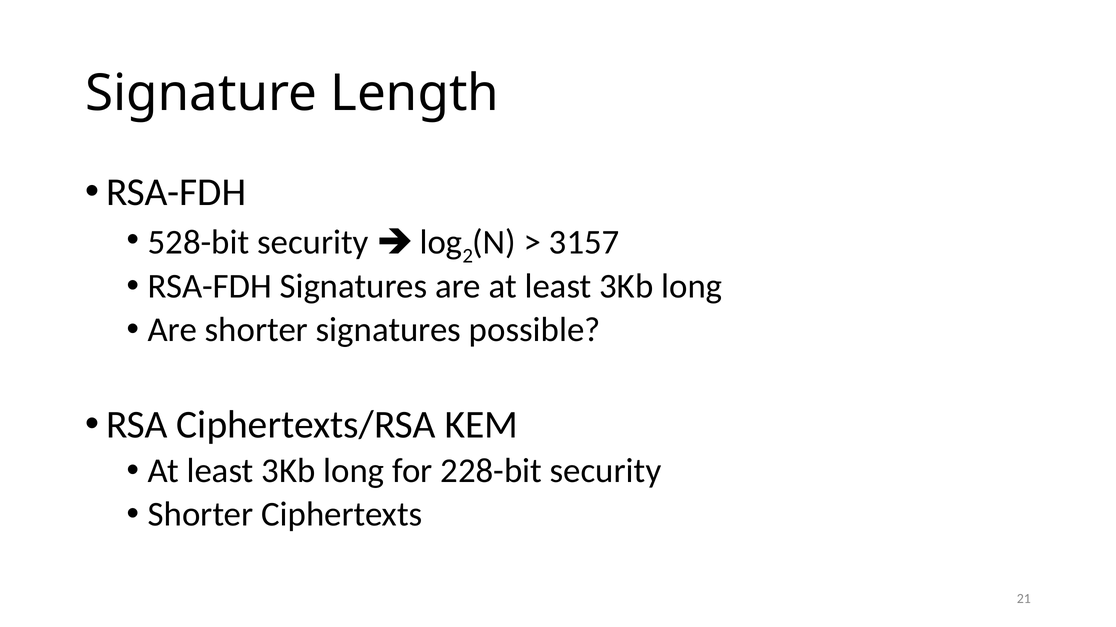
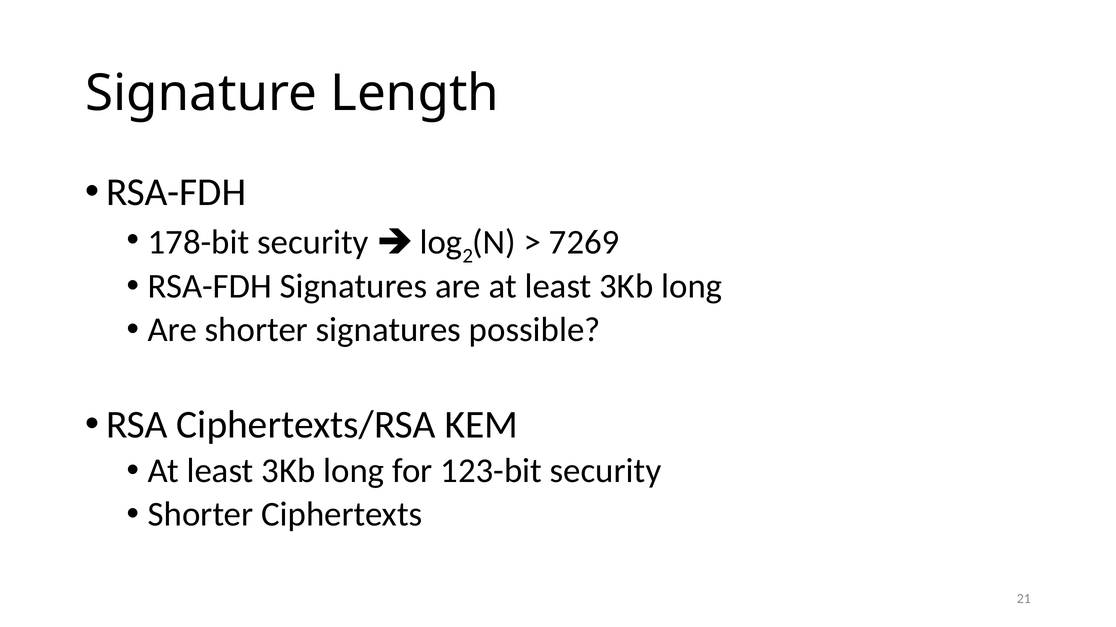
528-bit: 528-bit -> 178-bit
3157: 3157 -> 7269
228-bit: 228-bit -> 123-bit
